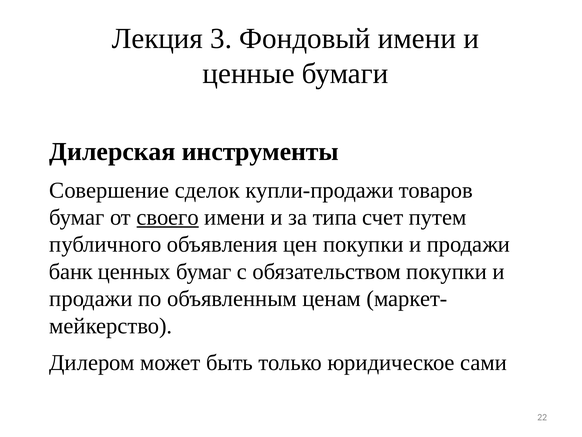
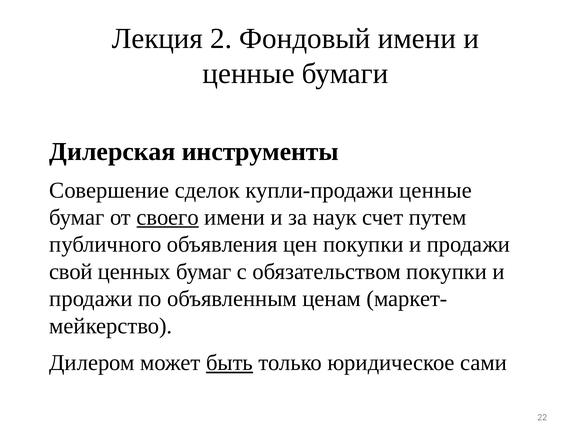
3: 3 -> 2
купли-продажи товаров: товаров -> ценные
типа: типа -> наук
банк: банк -> свой
быть underline: none -> present
